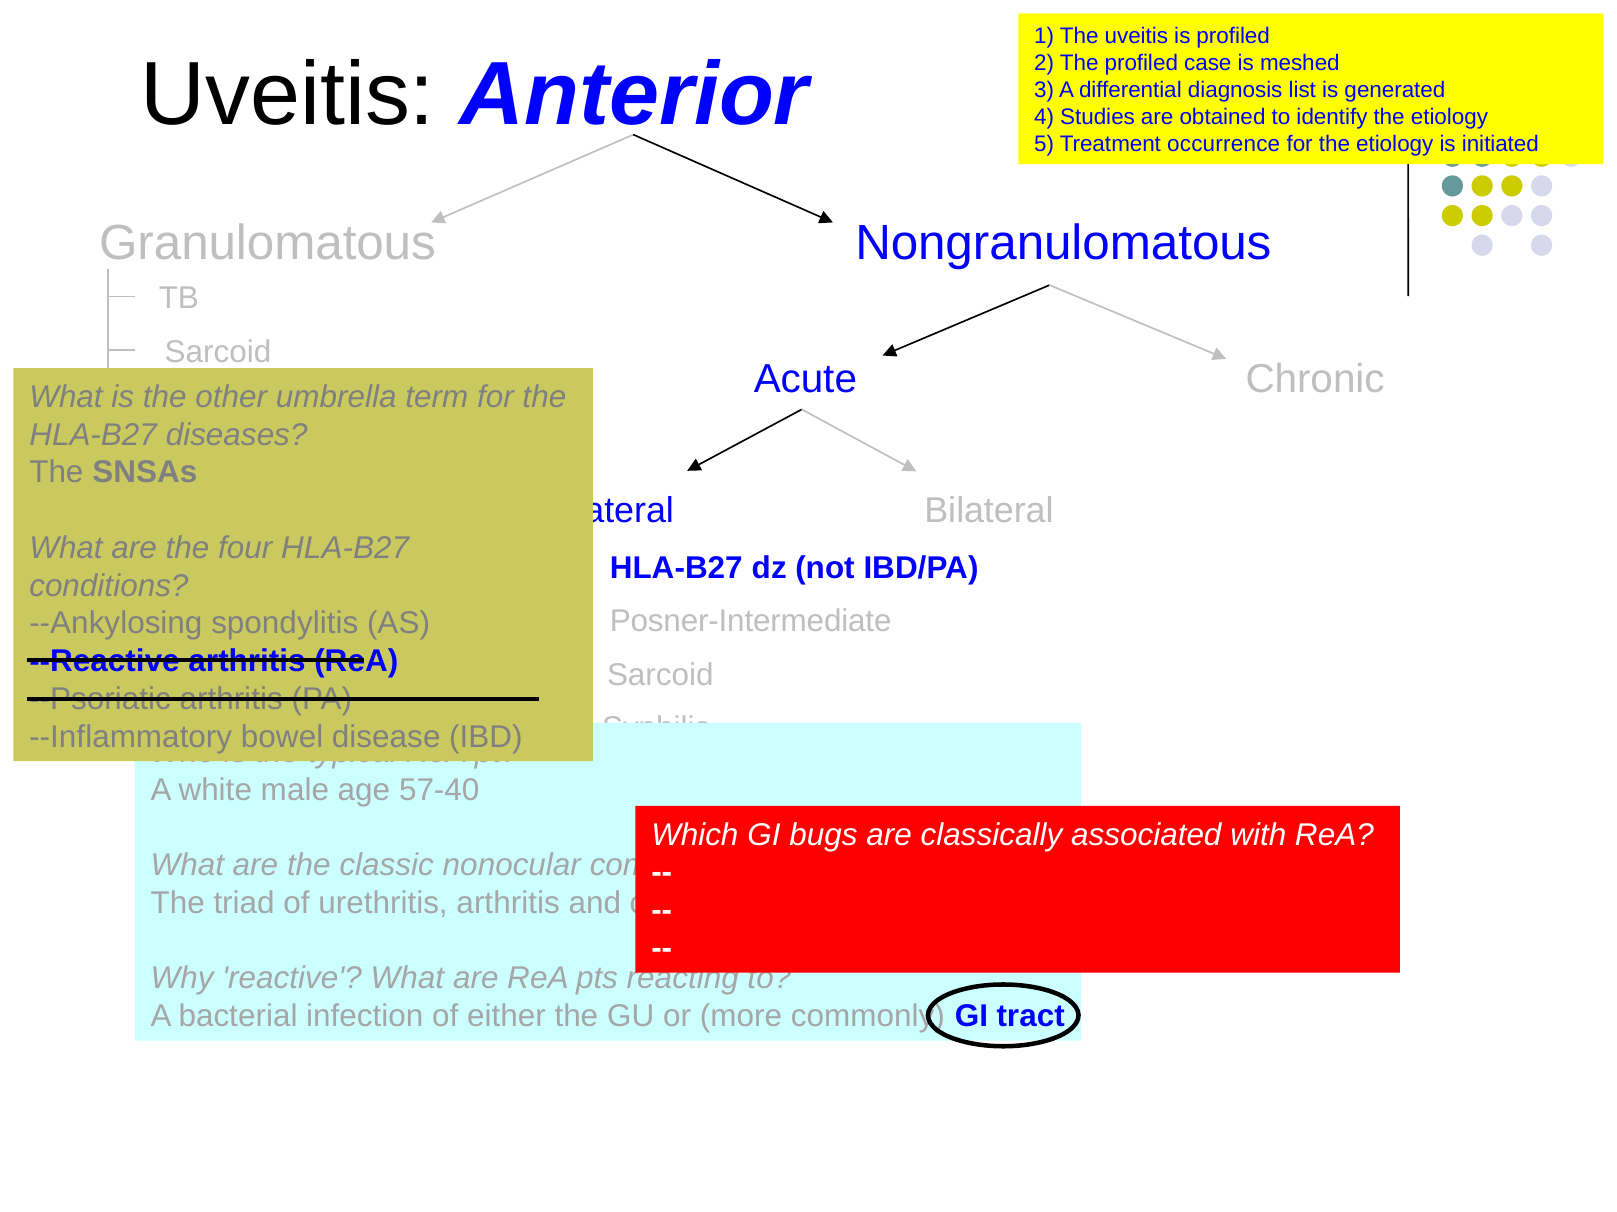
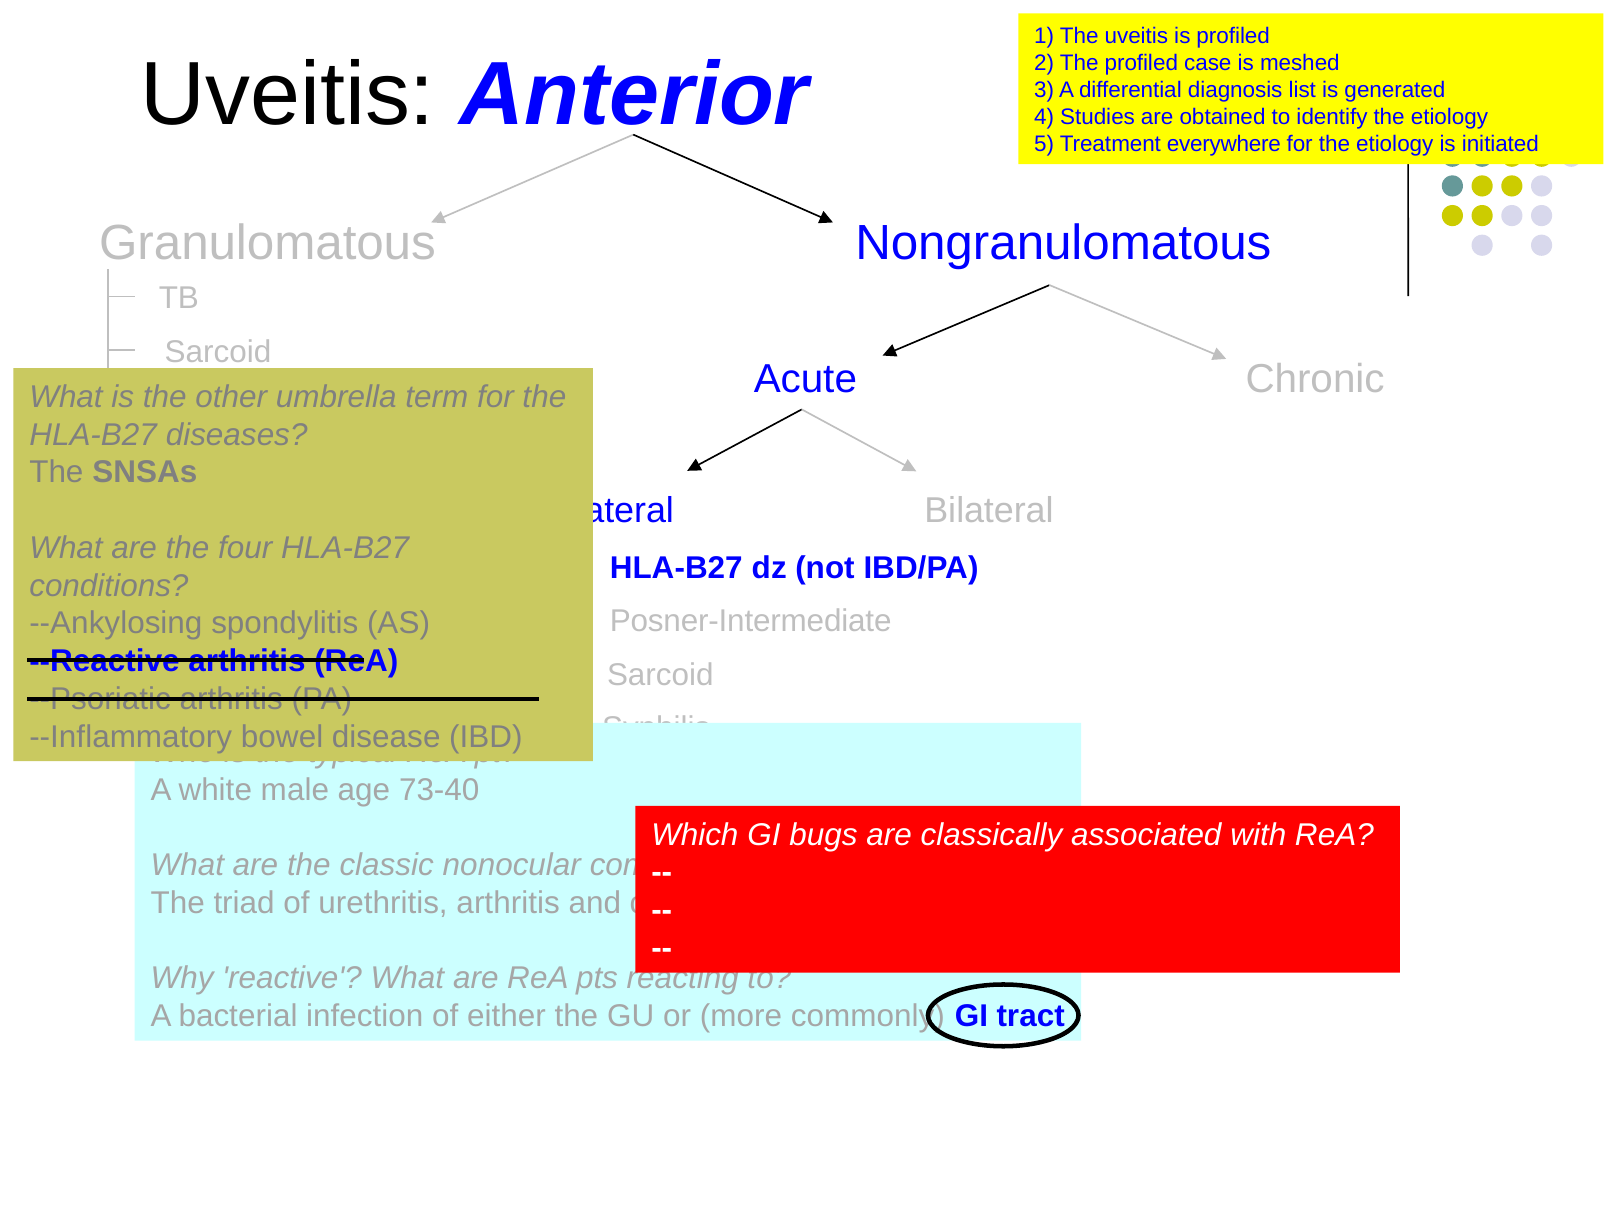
occurrence: occurrence -> everywhere
57-40: 57-40 -> 73-40
